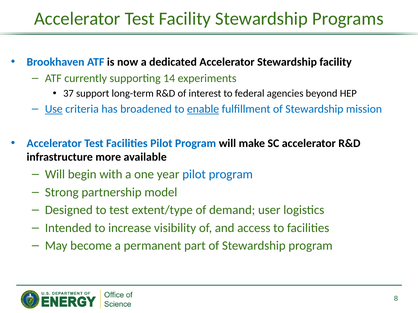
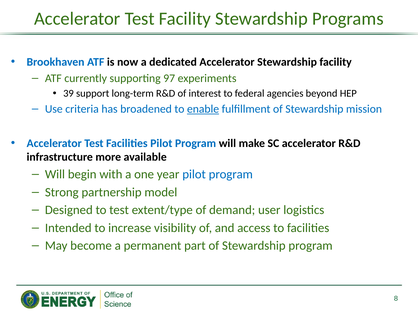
14: 14 -> 97
37: 37 -> 39
Use underline: present -> none
